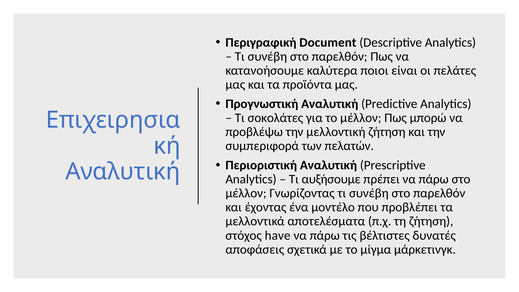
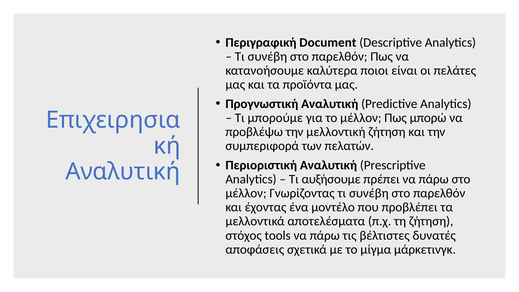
σοκολάτες: σοκολάτες -> μπορούμε
have: have -> tools
